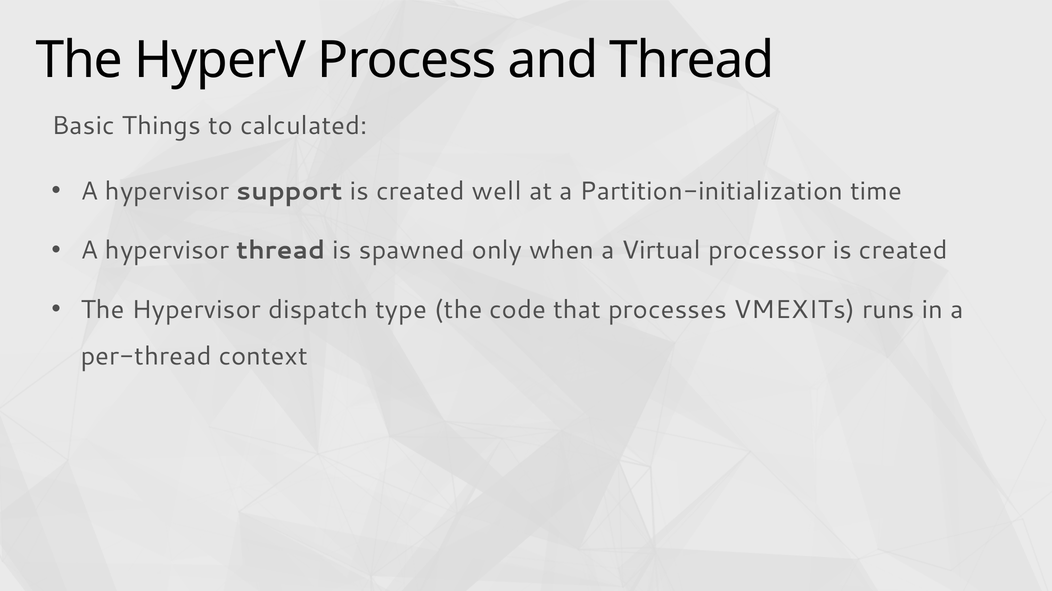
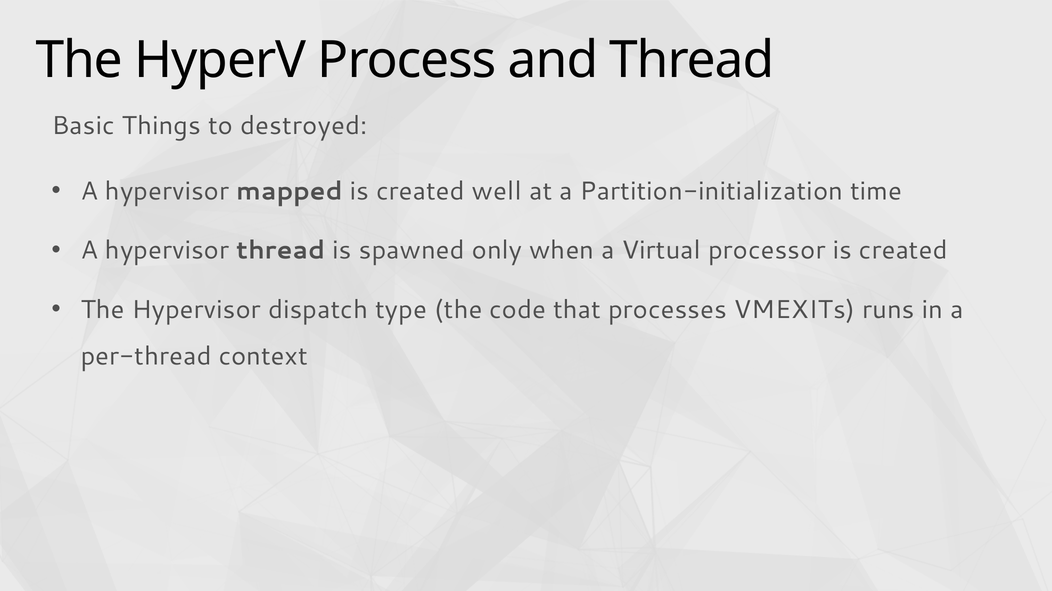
calculated: calculated -> destroyed
support: support -> mapped
